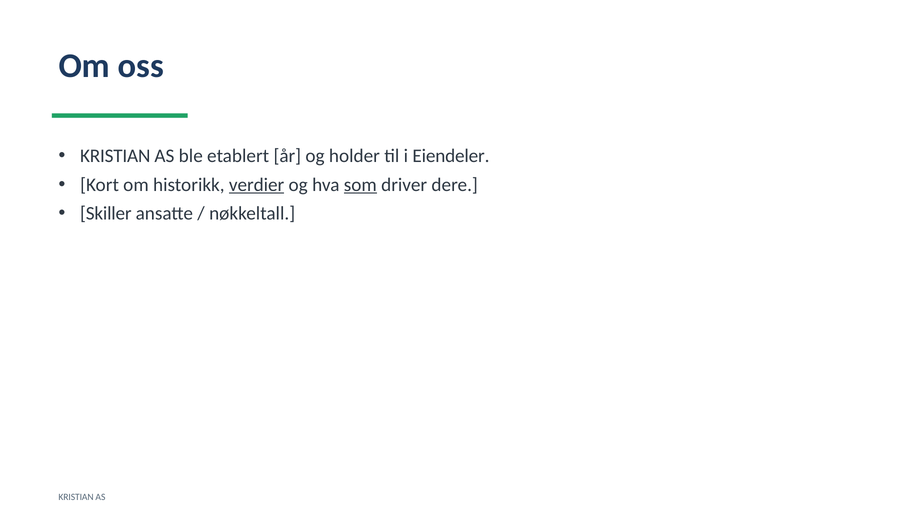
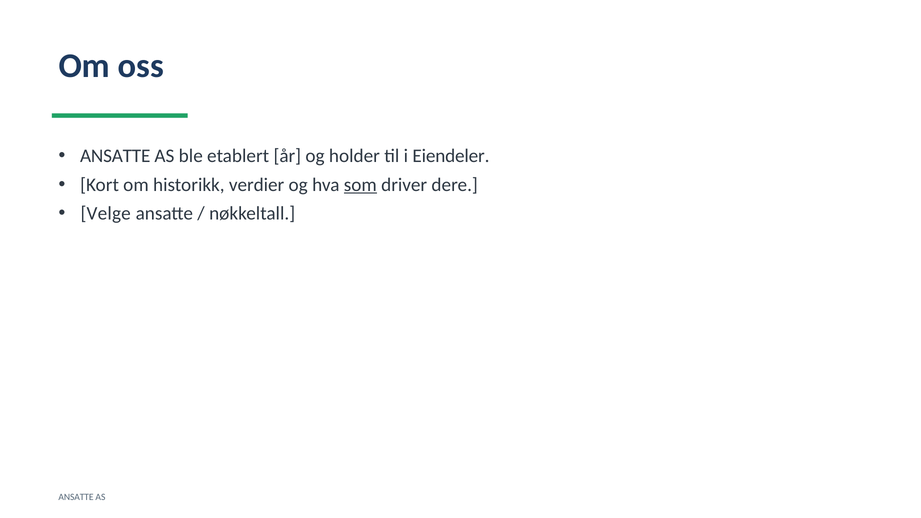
KRISTIAN at (115, 156): KRISTIAN -> ANSATTE
verdier underline: present -> none
Skiller: Skiller -> Velge
KRISTIAN at (76, 497): KRISTIAN -> ANSATTE
